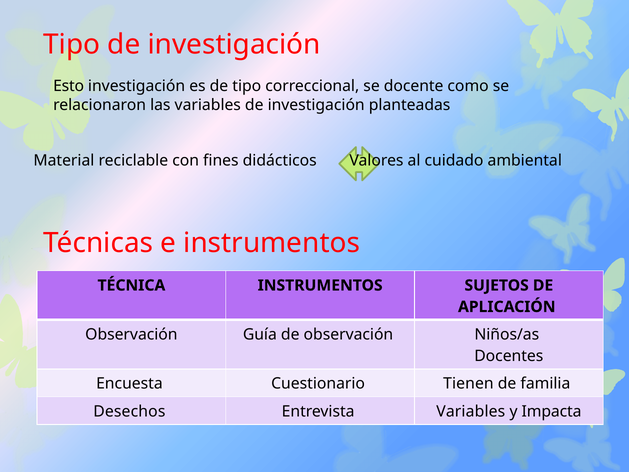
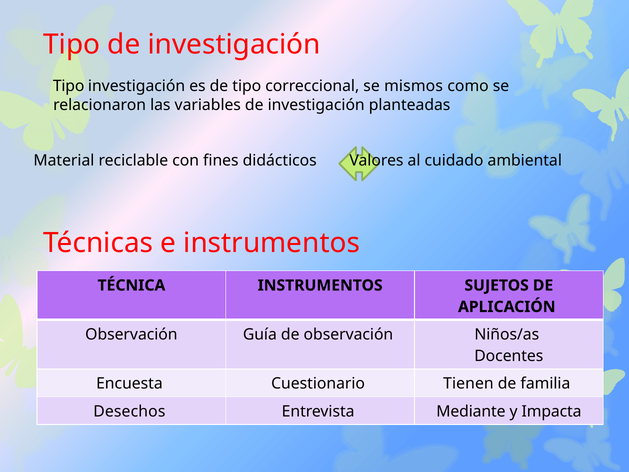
Esto at (69, 86): Esto -> Tipo
docente: docente -> mismos
Entrevista Variables: Variables -> Mediante
